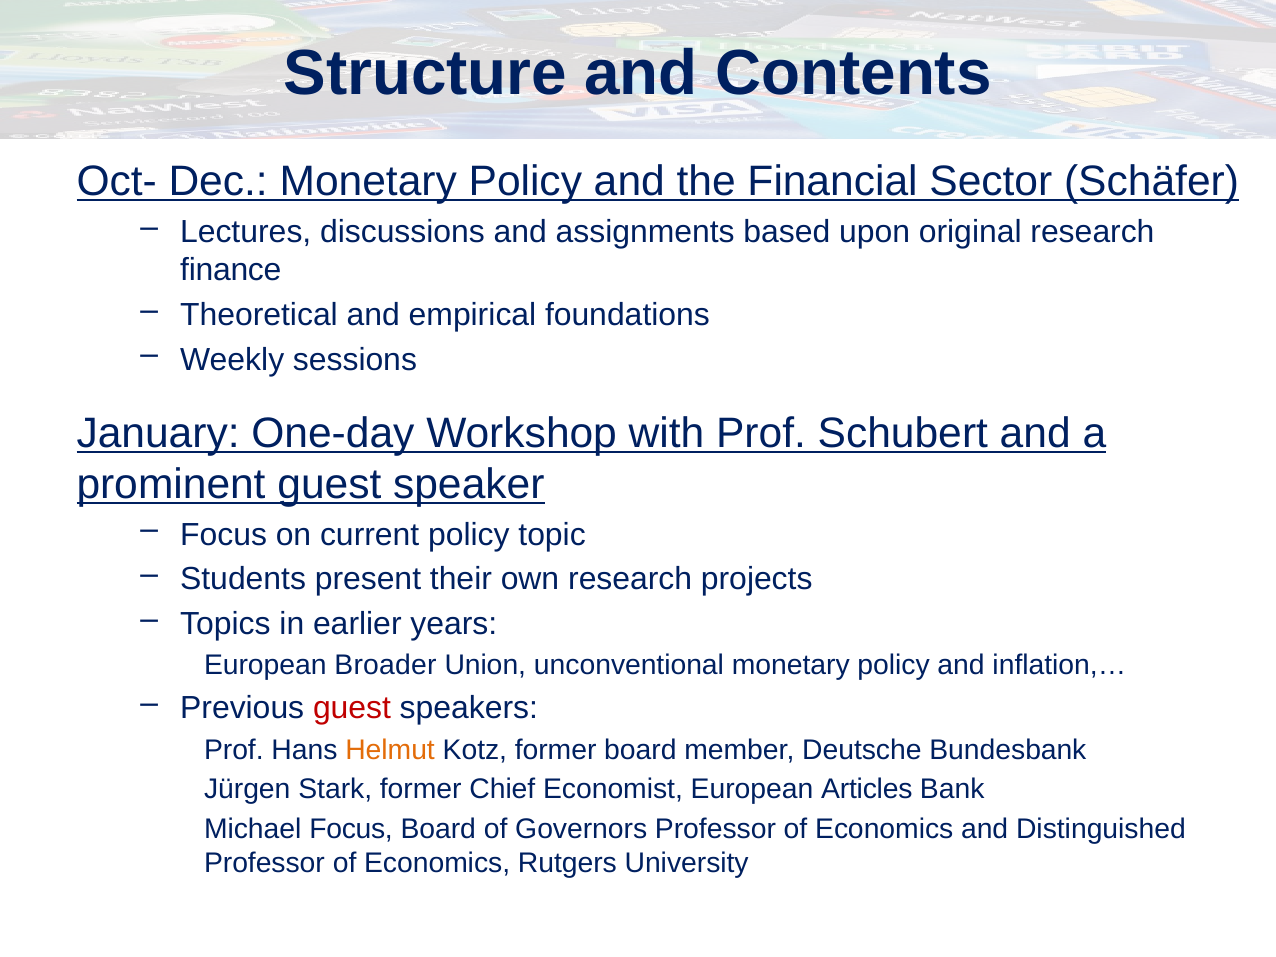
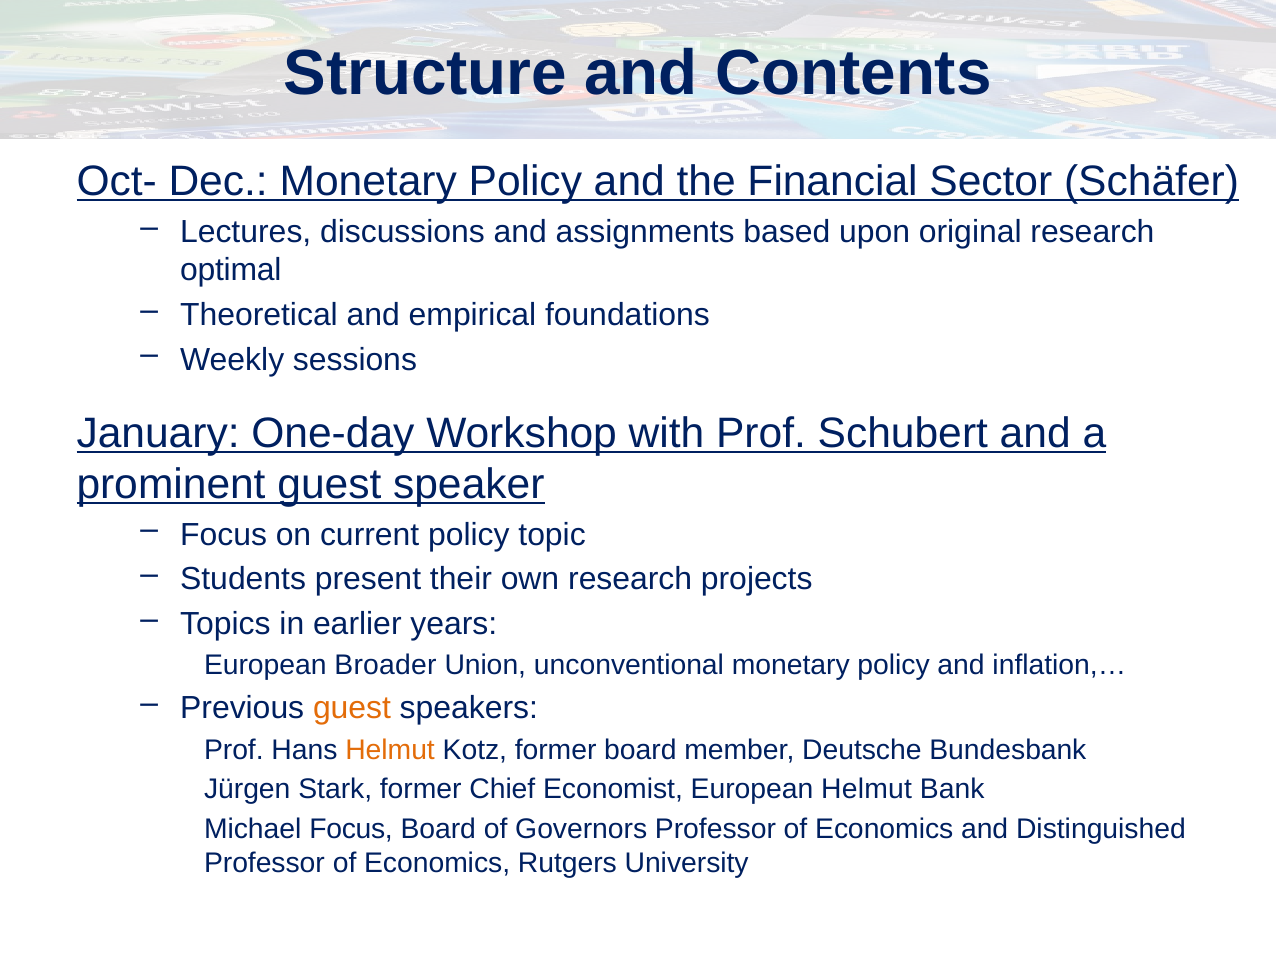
finance: finance -> optimal
guest at (352, 708) colour: red -> orange
European Articles: Articles -> Helmut
